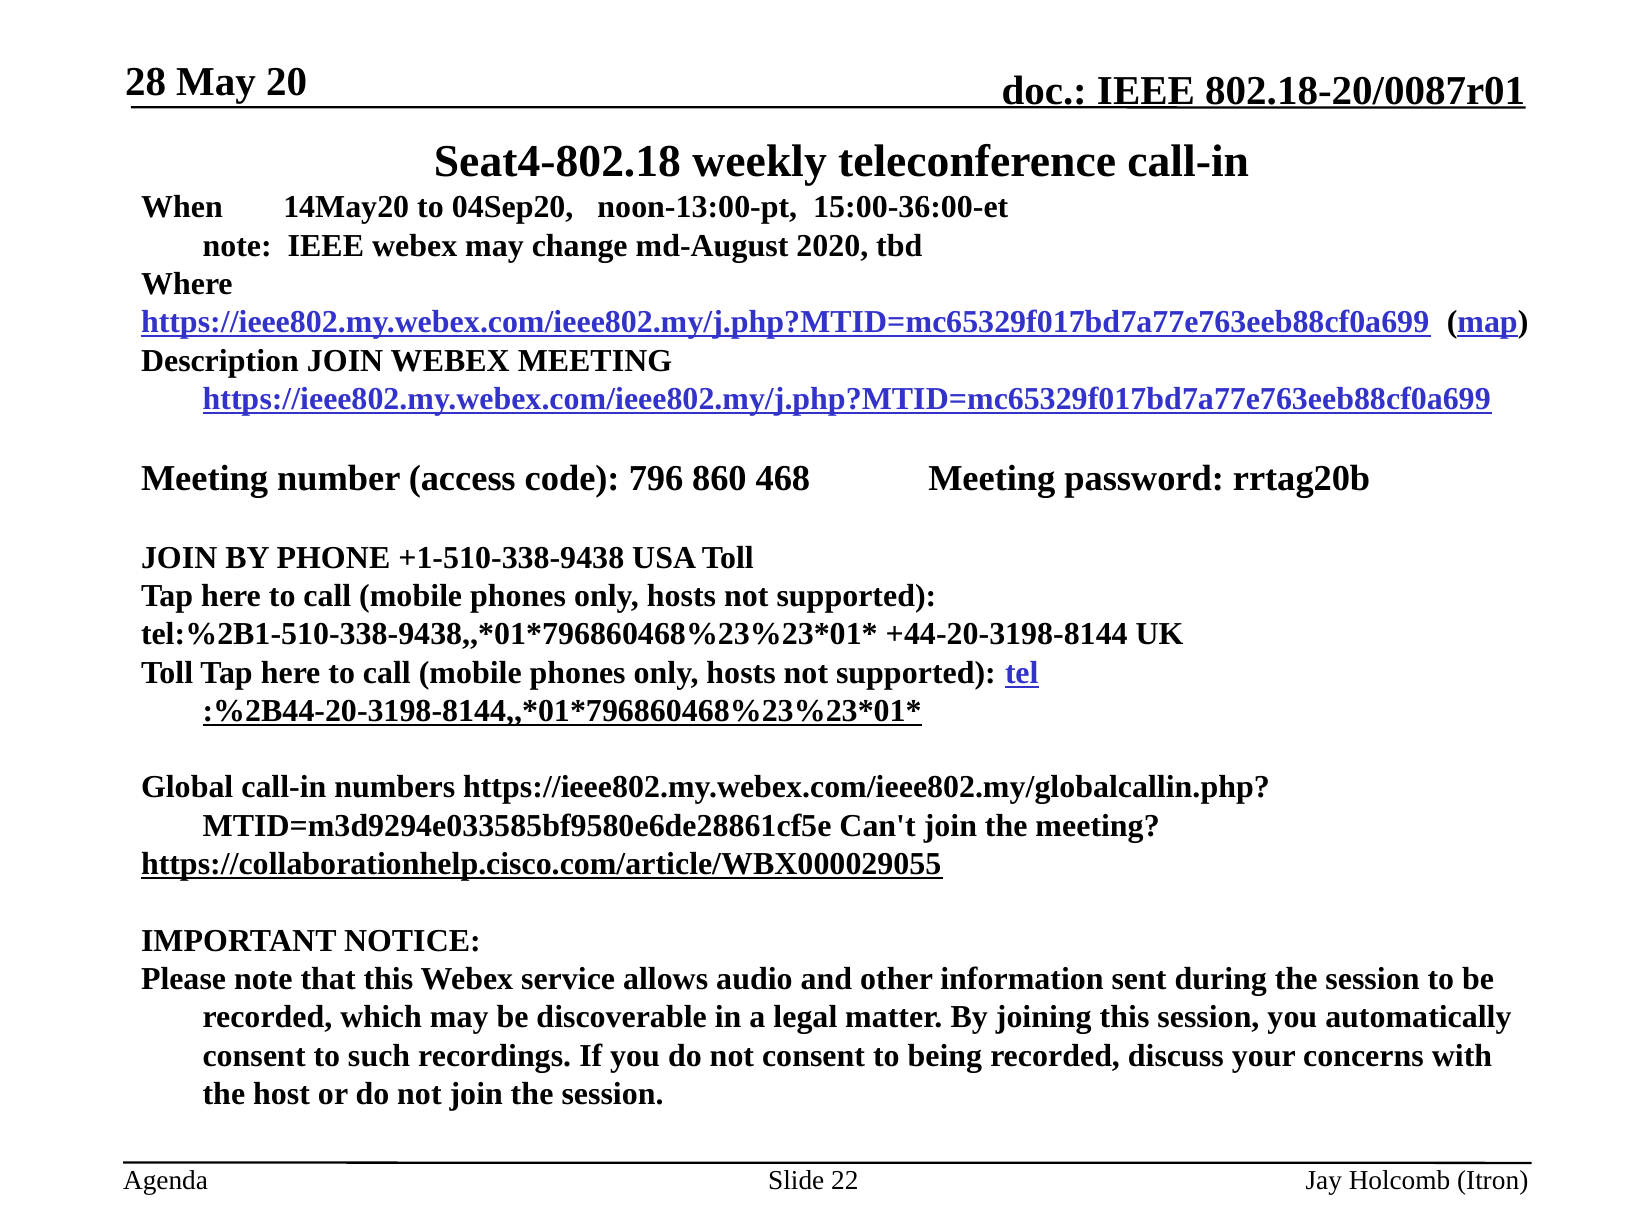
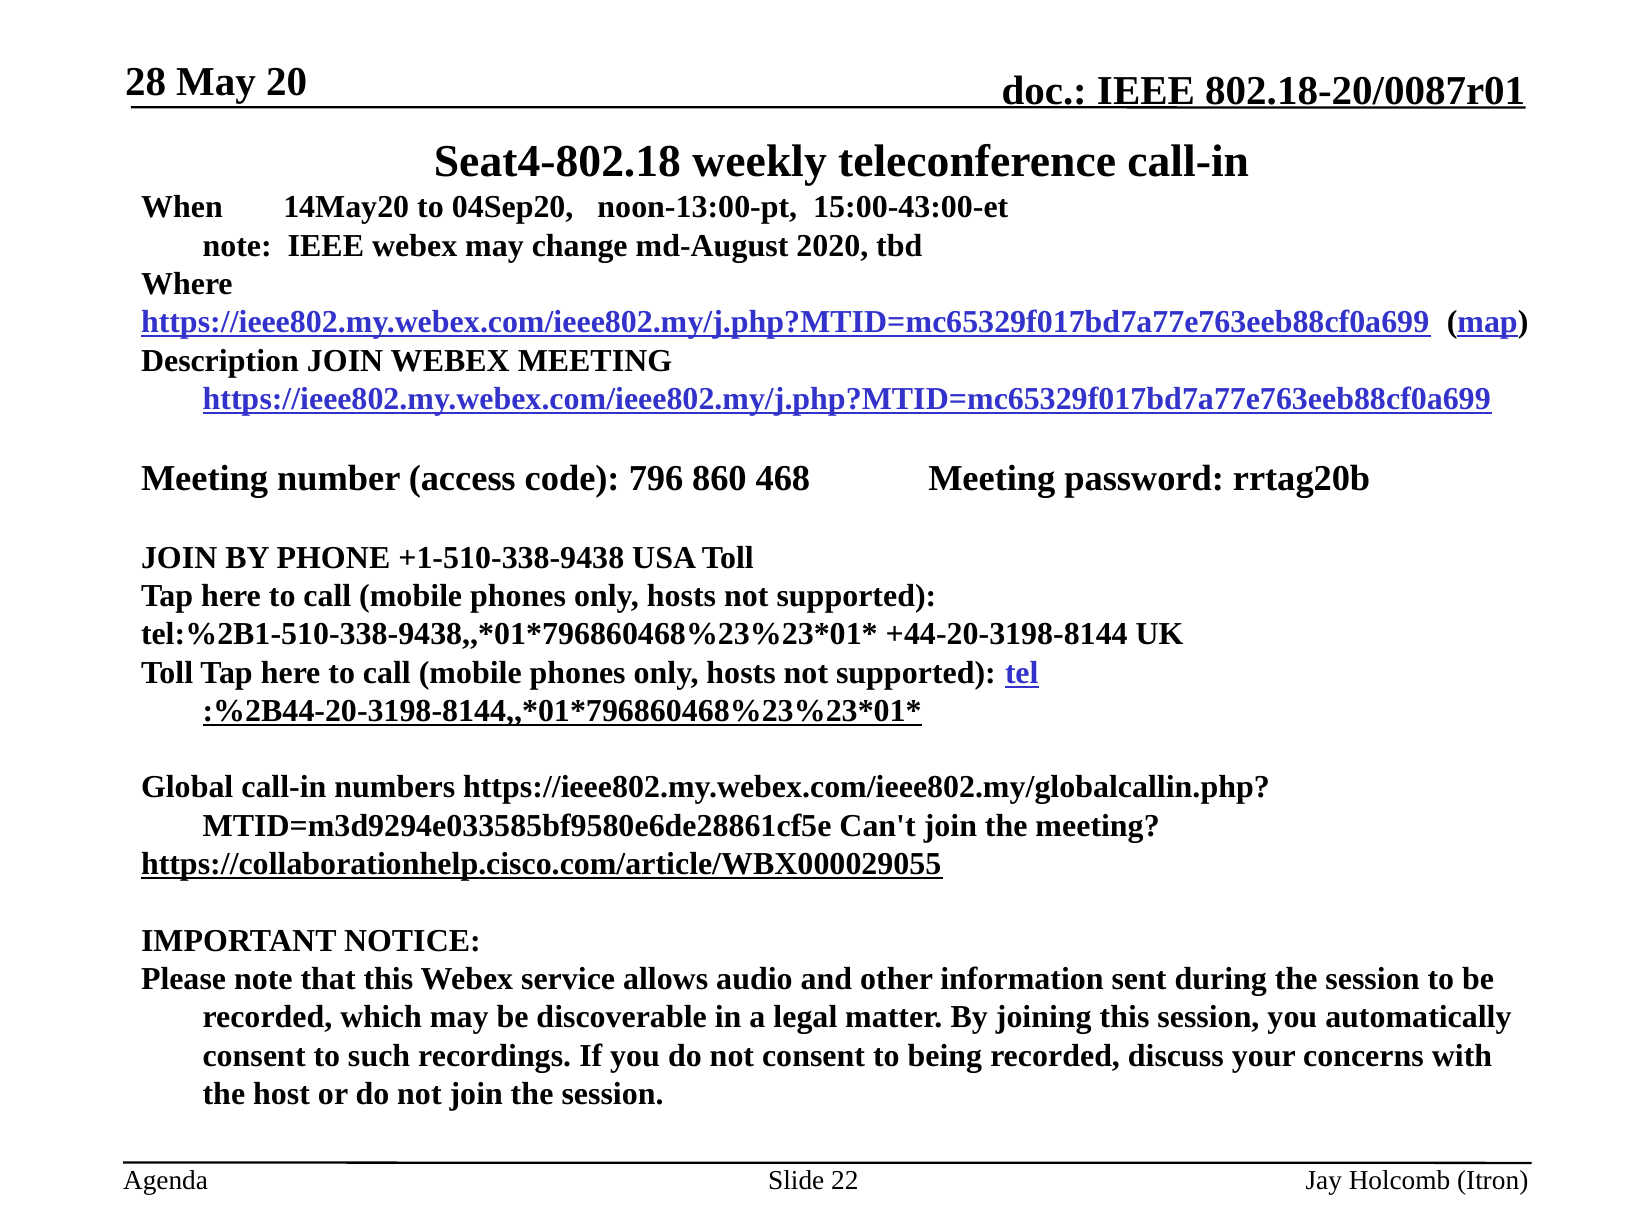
15:00-36:00-et: 15:00-36:00-et -> 15:00-43:00-et
